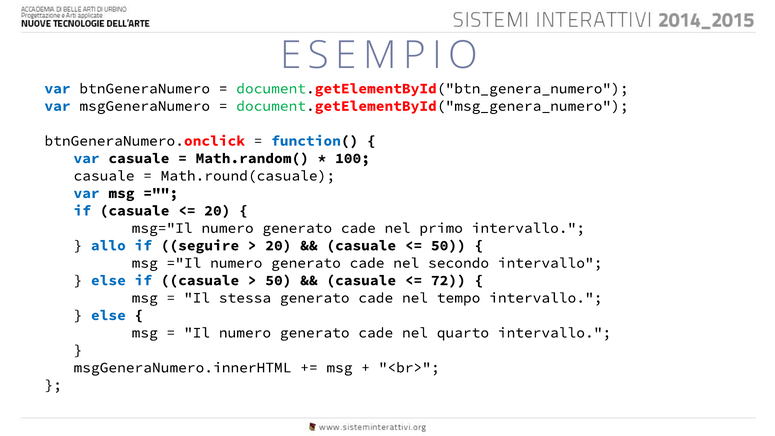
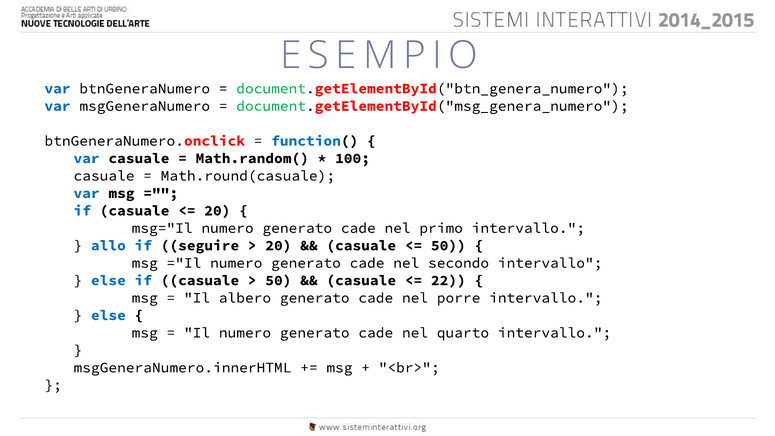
72: 72 -> 22
stessa: stessa -> albero
tempo: tempo -> porre
